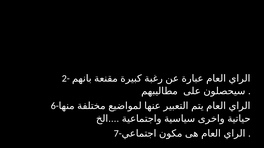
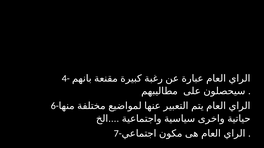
2-: 2- -> 4-
